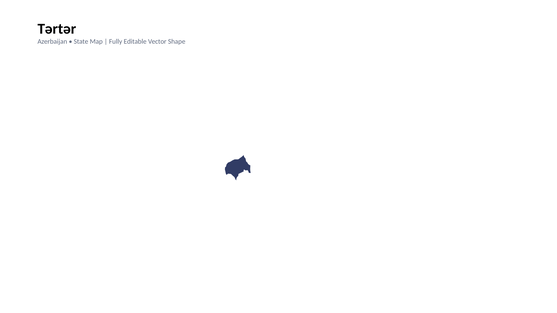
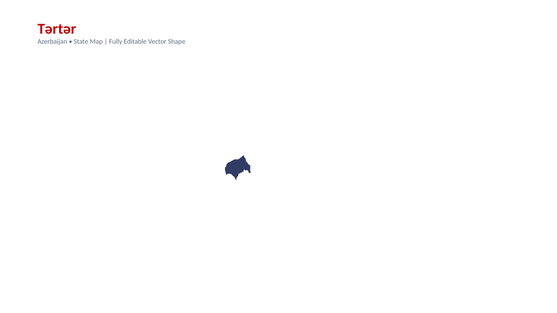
Tərtər colour: black -> red
